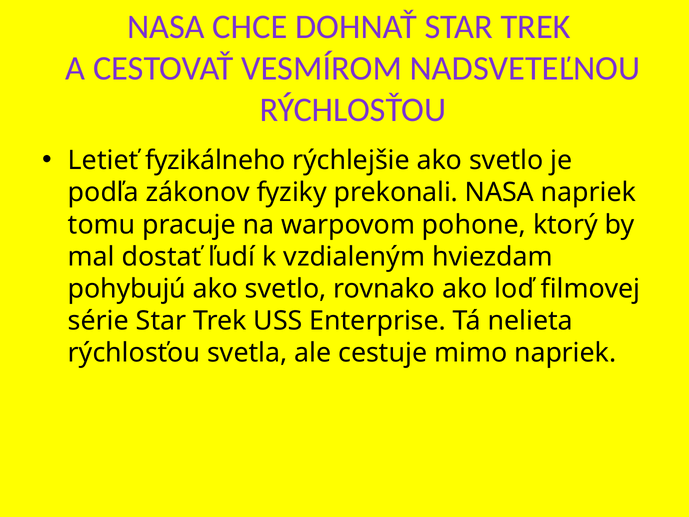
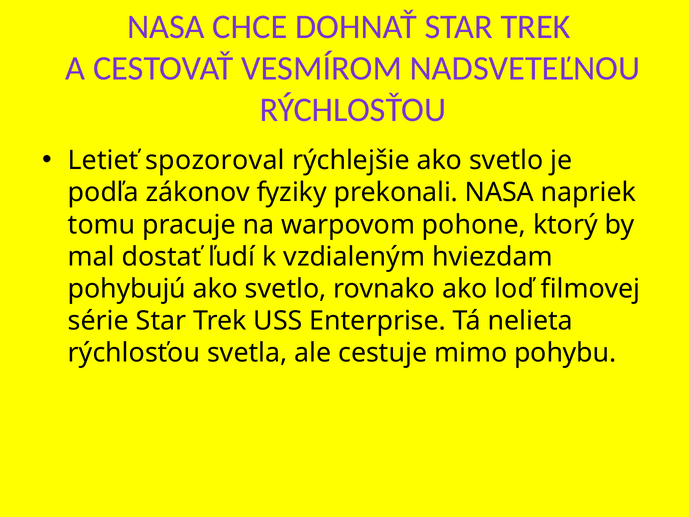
fyzikálneho: fyzikálneho -> spozoroval
mimo napriek: napriek -> pohybu
